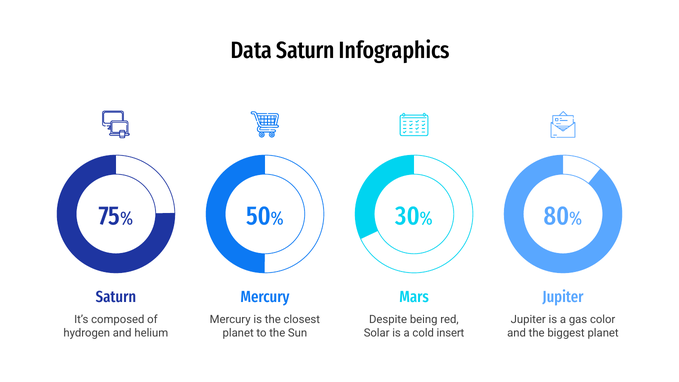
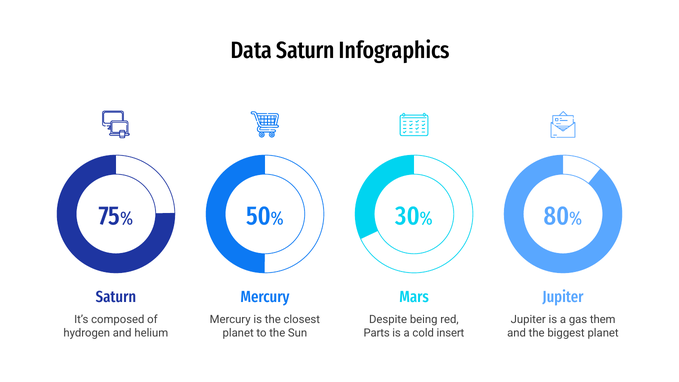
color: color -> them
Solar: Solar -> Parts
